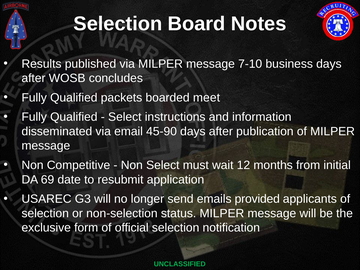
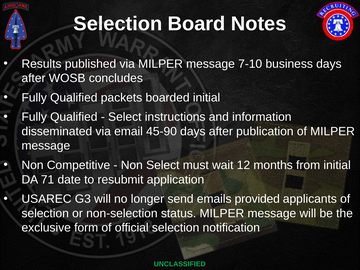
boarded meet: meet -> initial
69: 69 -> 71
